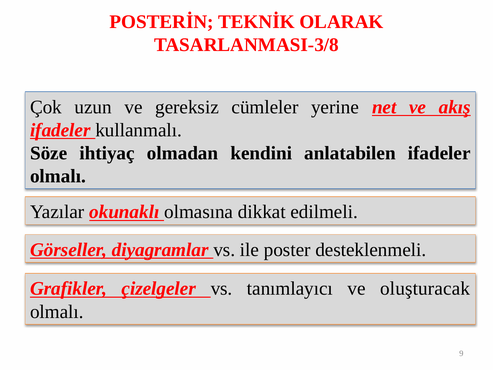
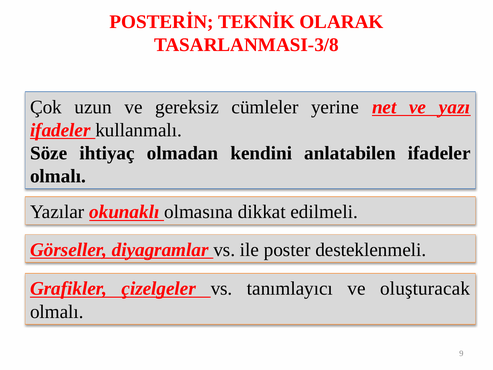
akış: akış -> yazı
